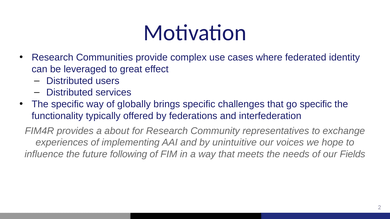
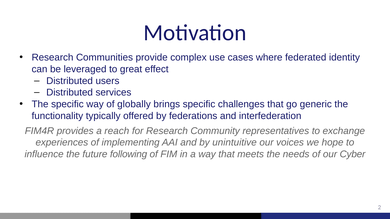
go specific: specific -> generic
about: about -> reach
Fields: Fields -> Cyber
